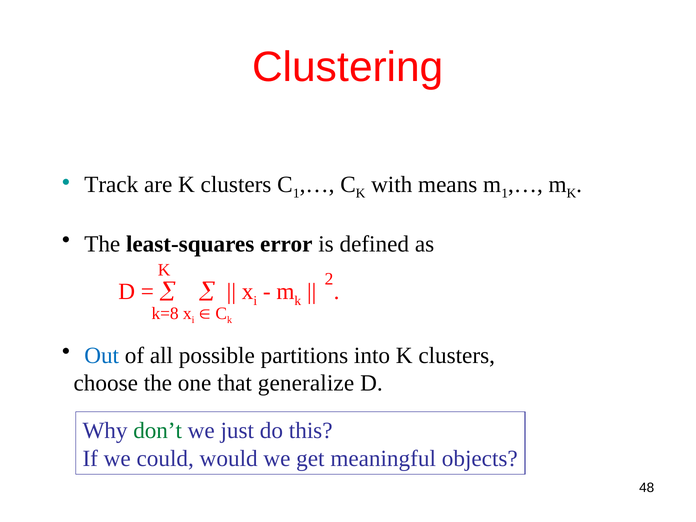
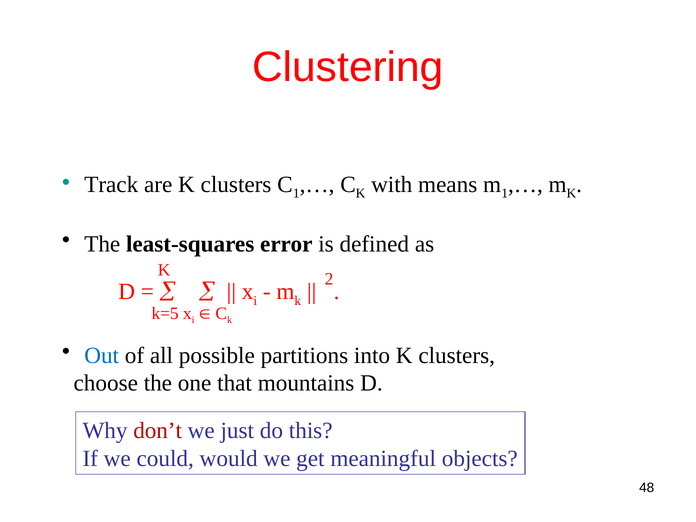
k=8: k=8 -> k=5
generalize: generalize -> mountains
don’t colour: green -> red
